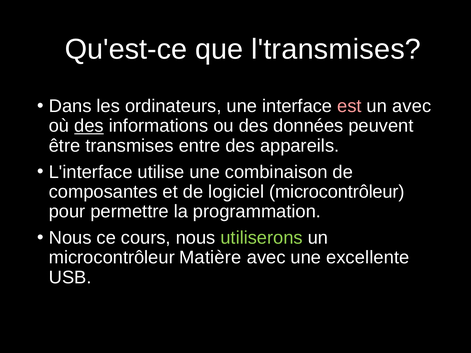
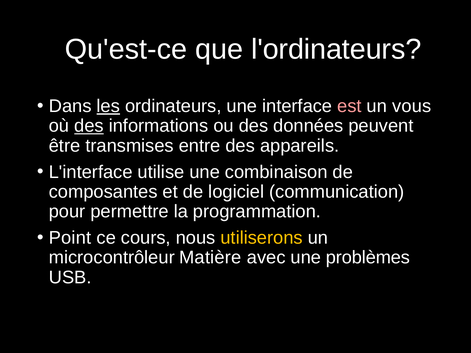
l'transmises: l'transmises -> l'ordinateurs
les underline: none -> present
un avec: avec -> vous
logiciel microcontrôleur: microcontrôleur -> communication
Nous at (70, 238): Nous -> Point
utiliserons colour: light green -> yellow
excellente: excellente -> problèmes
